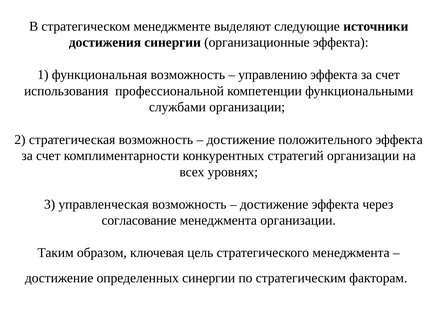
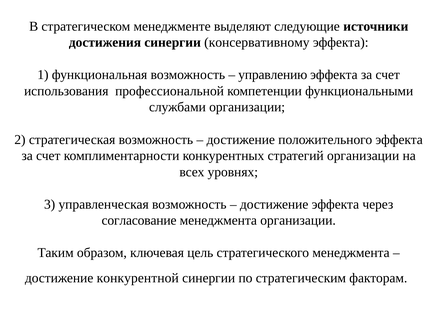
организационные: организационные -> консервативному
определенных: определенных -> конкурентной
